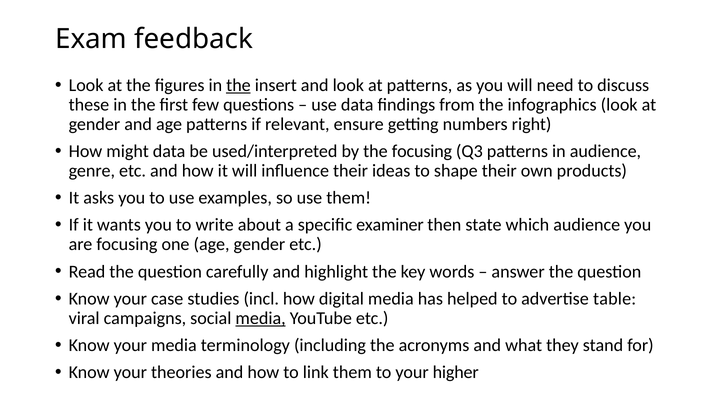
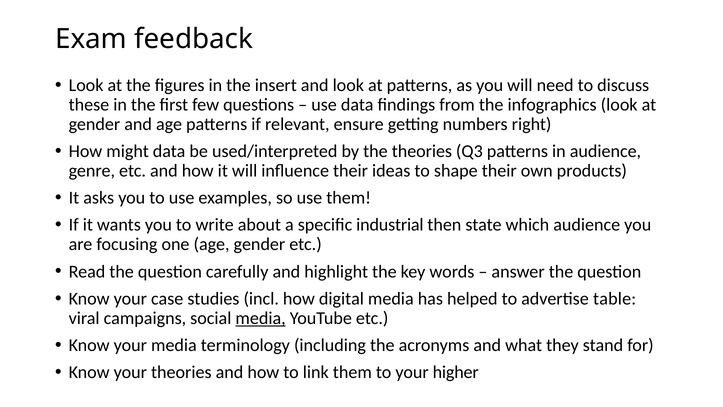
the at (238, 85) underline: present -> none
the focusing: focusing -> theories
examiner: examiner -> industrial
